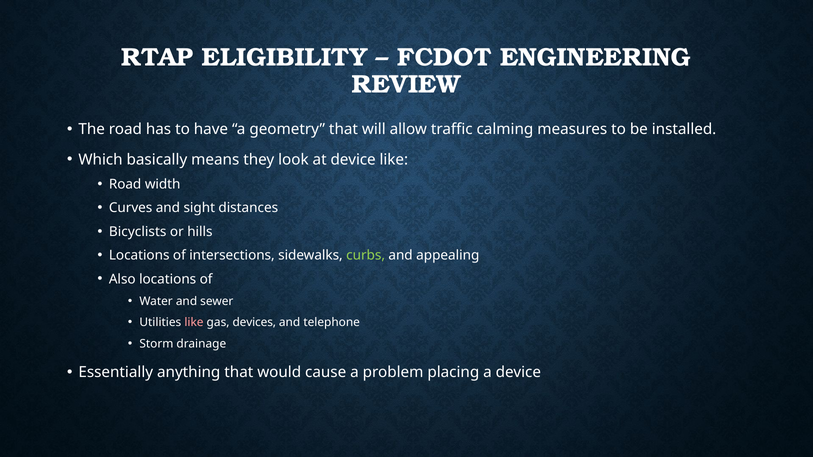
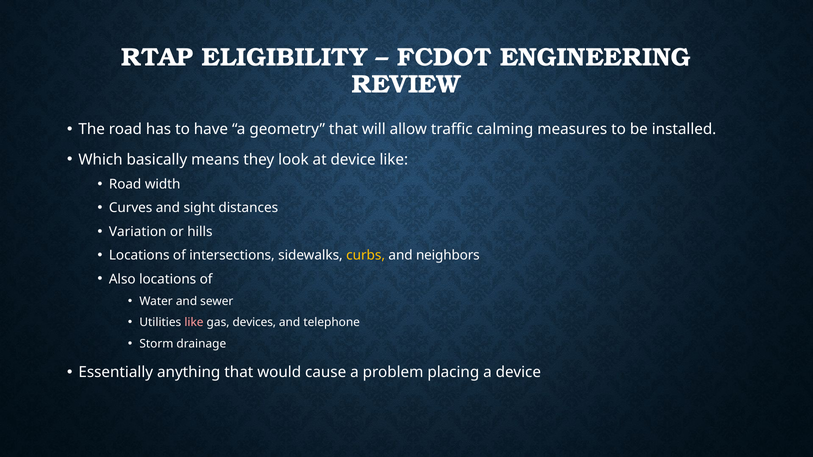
Bicyclists: Bicyclists -> Variation
curbs colour: light green -> yellow
appealing: appealing -> neighbors
